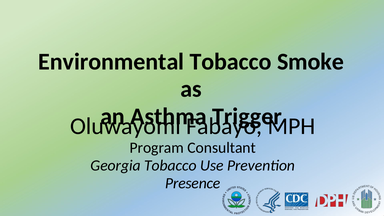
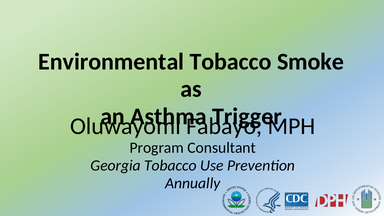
Presence: Presence -> Annually
